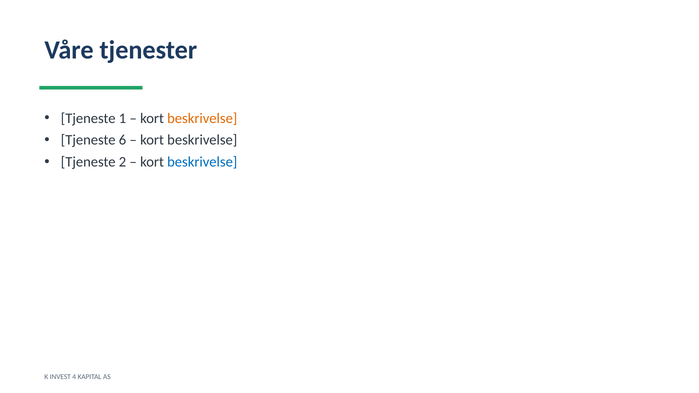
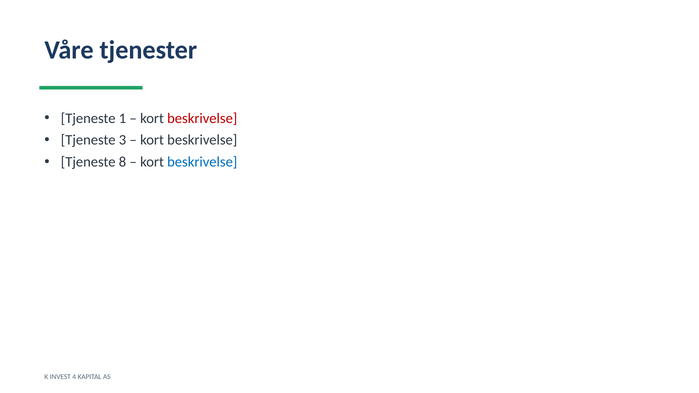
beskrivelse at (202, 118) colour: orange -> red
6: 6 -> 3
2: 2 -> 8
